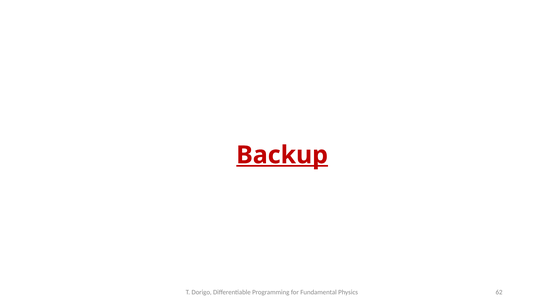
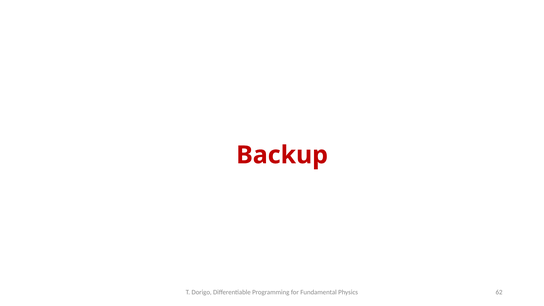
Backup underline: present -> none
